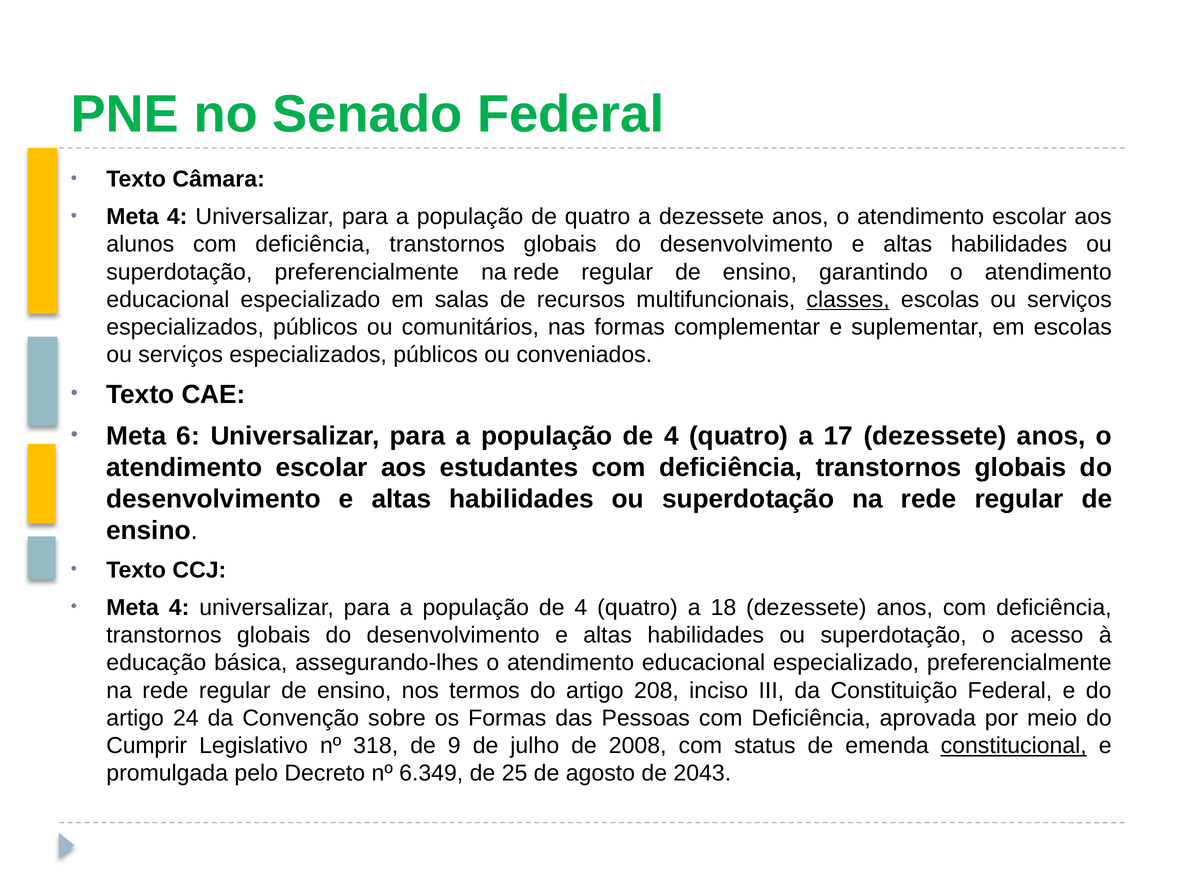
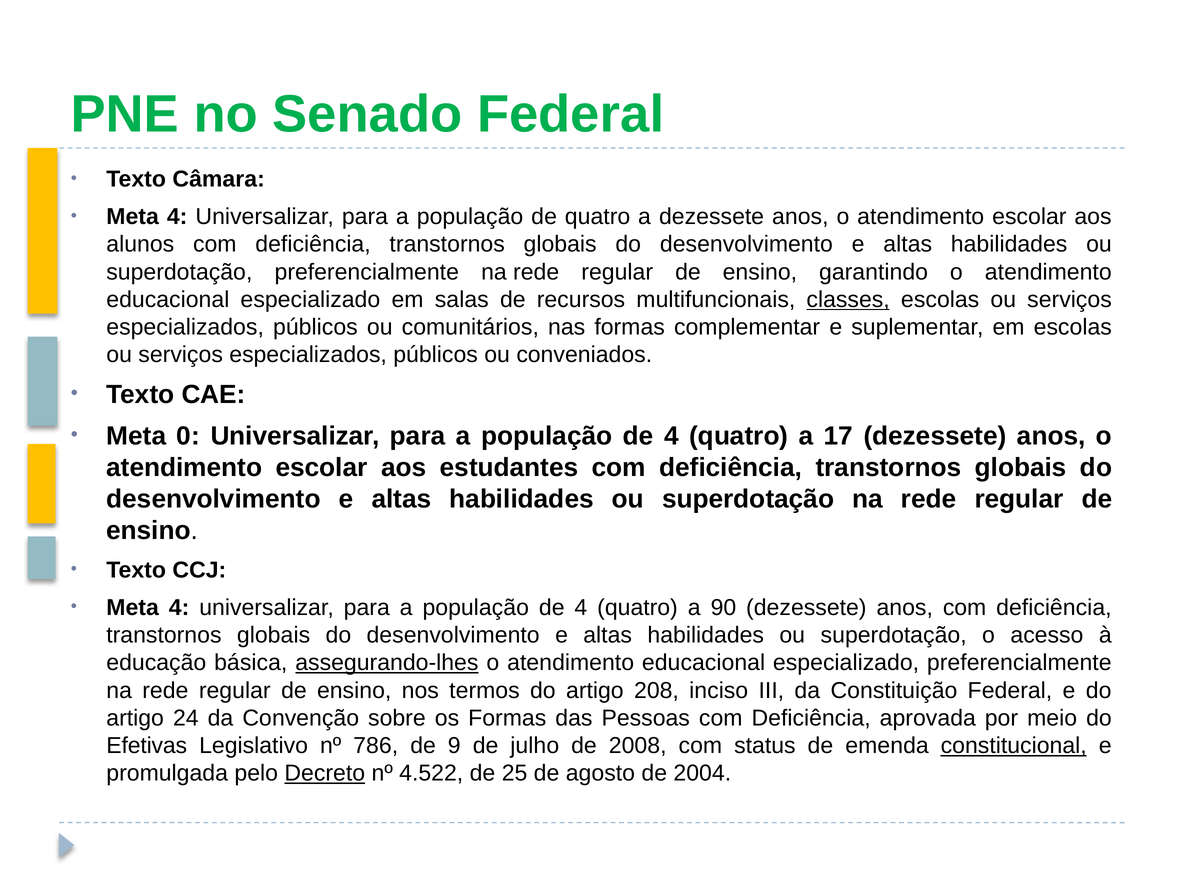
6: 6 -> 0
18: 18 -> 90
assegurando-lhes underline: none -> present
Cumprir: Cumprir -> Efetivas
318: 318 -> 786
Decreto underline: none -> present
6.349: 6.349 -> 4.522
2043: 2043 -> 2004
